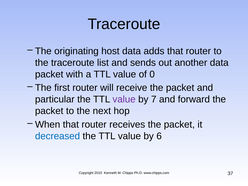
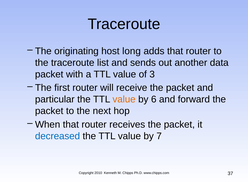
host data: data -> long
0: 0 -> 3
value at (124, 99) colour: purple -> orange
7: 7 -> 6
6: 6 -> 7
